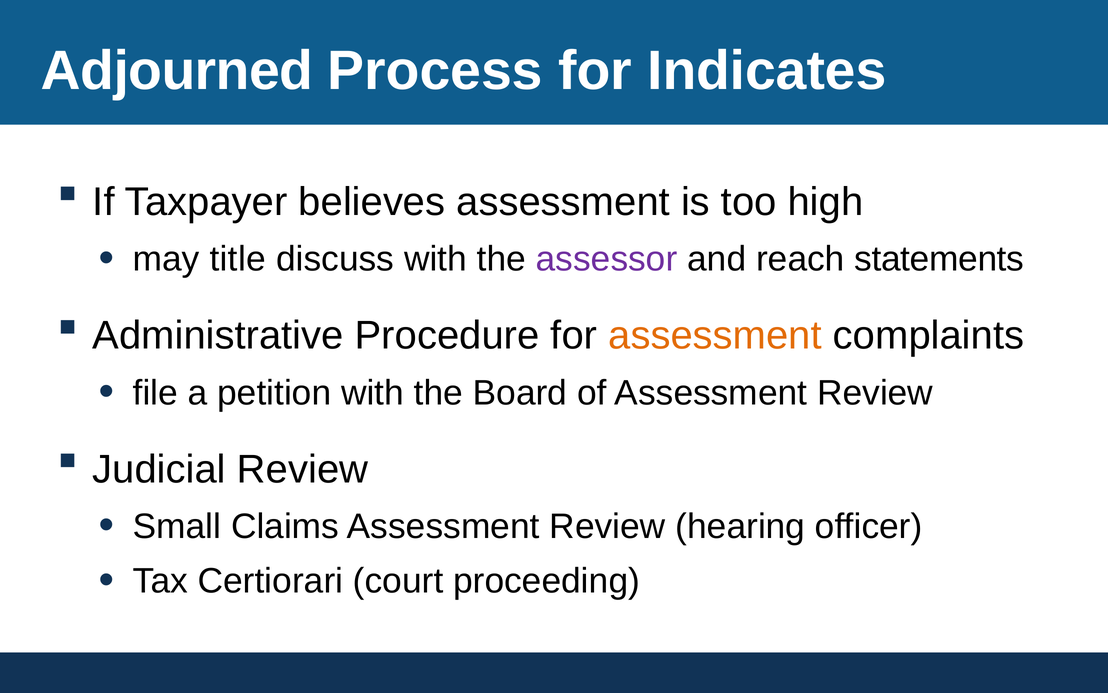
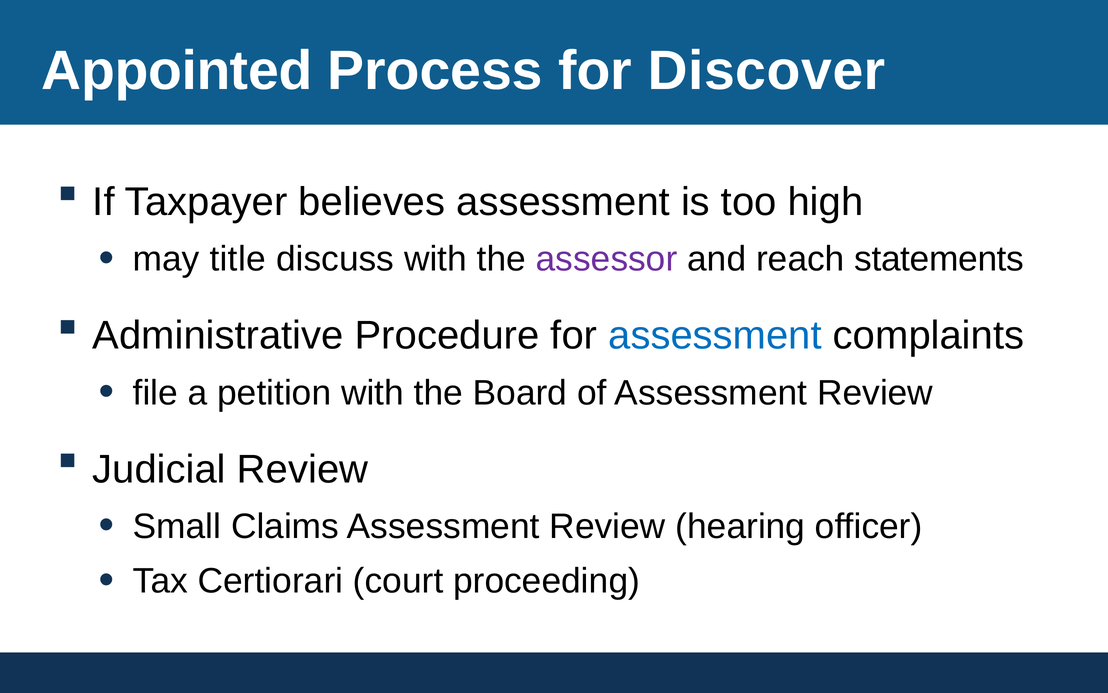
Adjourned: Adjourned -> Appointed
Indicates: Indicates -> Discover
assessment at (715, 335) colour: orange -> blue
